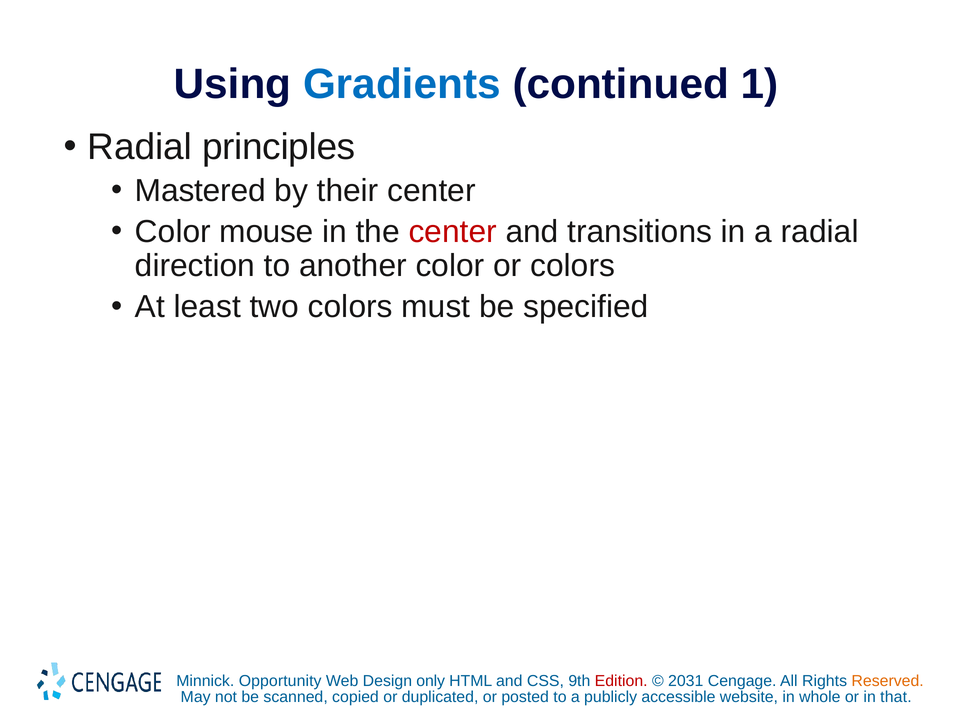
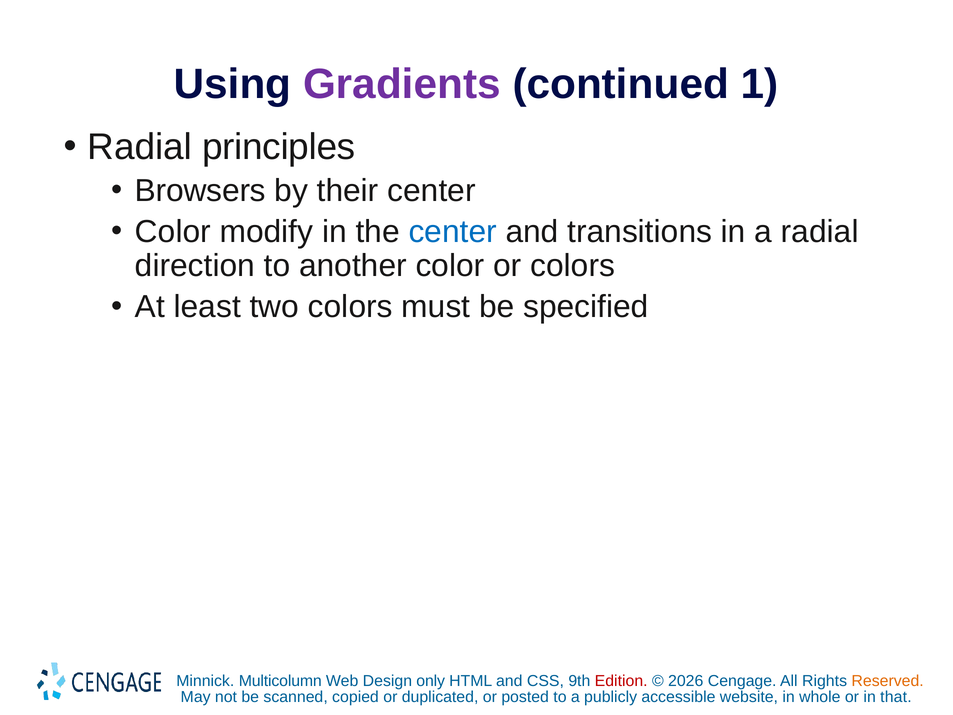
Gradients colour: blue -> purple
Mastered: Mastered -> Browsers
mouse: mouse -> modify
center at (453, 232) colour: red -> blue
Opportunity: Opportunity -> Multicolumn
2031: 2031 -> 2026
